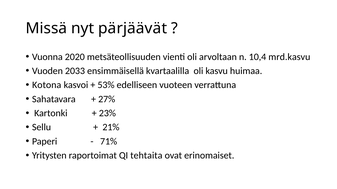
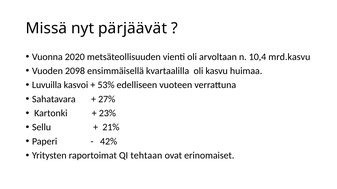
2033: 2033 -> 2098
Kotona: Kotona -> Luvuilla
71%: 71% -> 42%
tehtaita: tehtaita -> tehtaan
